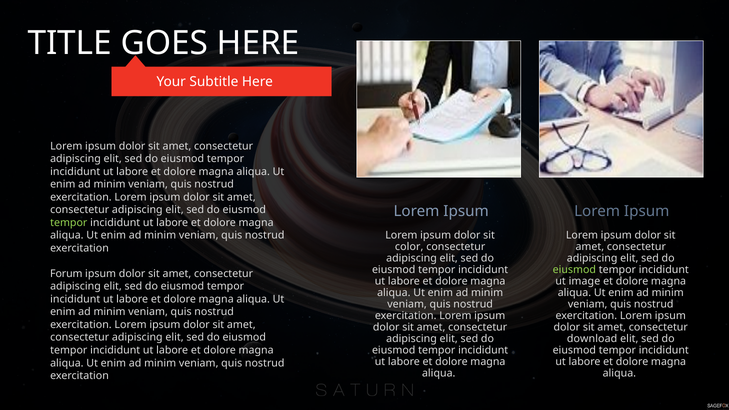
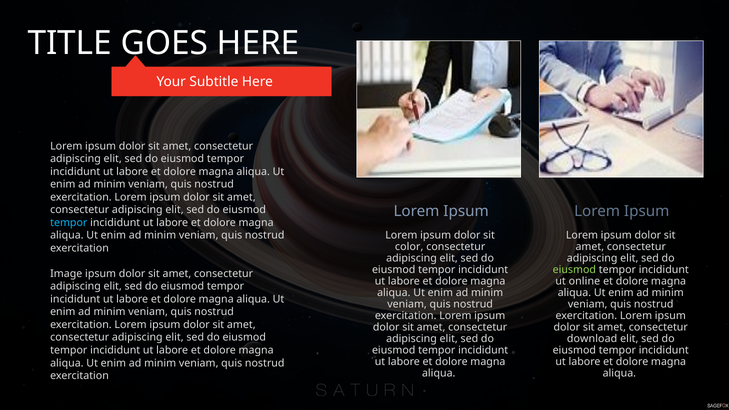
tempor at (69, 223) colour: light green -> light blue
Forum: Forum -> Image
image: image -> online
